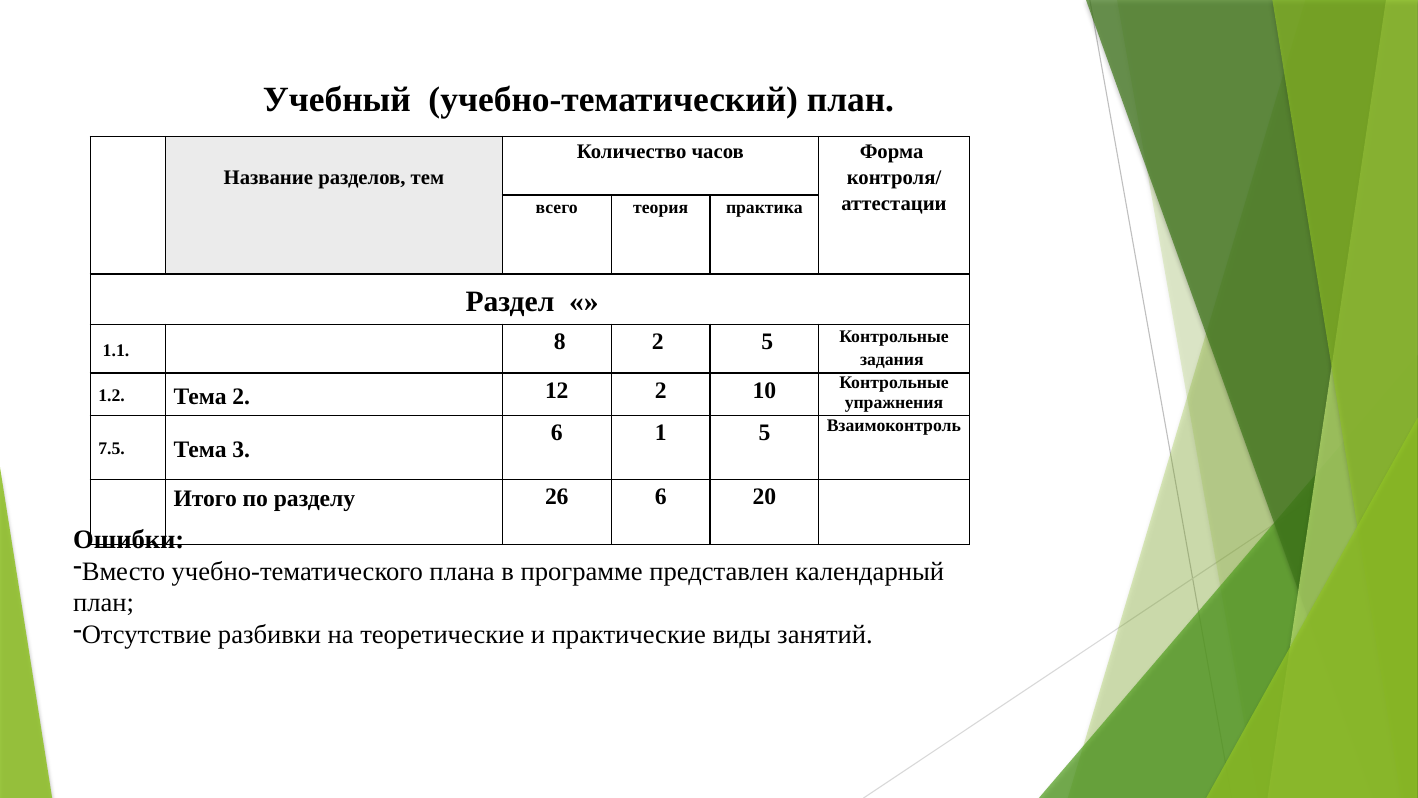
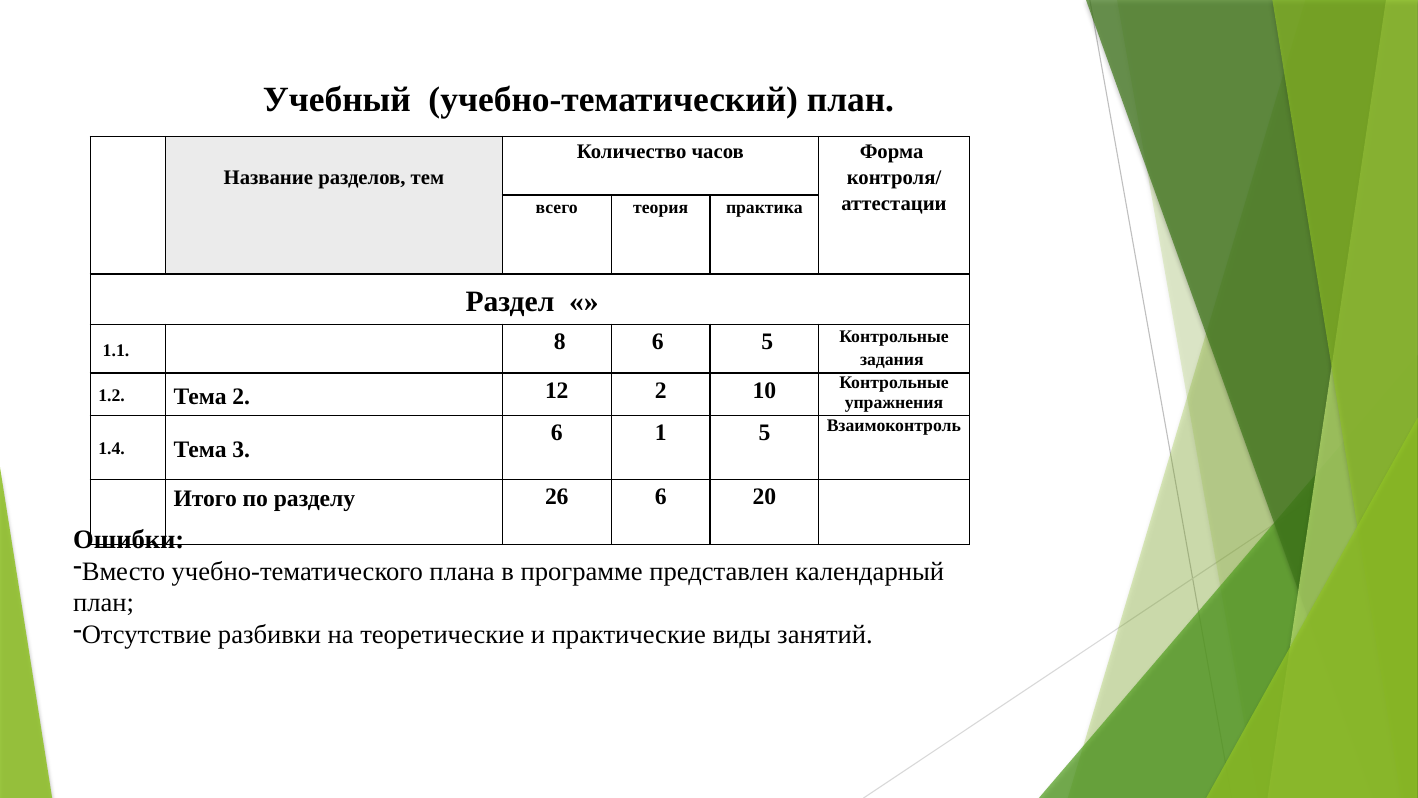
8 2: 2 -> 6
7.5: 7.5 -> 1.4
